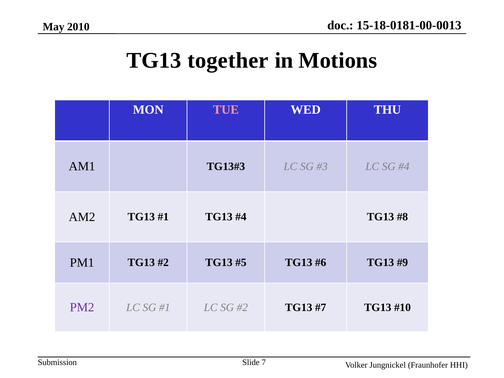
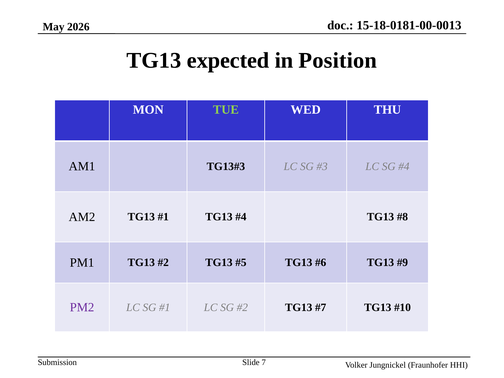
2010: 2010 -> 2026
together: together -> expected
Motions: Motions -> Position
TUE colour: pink -> light green
